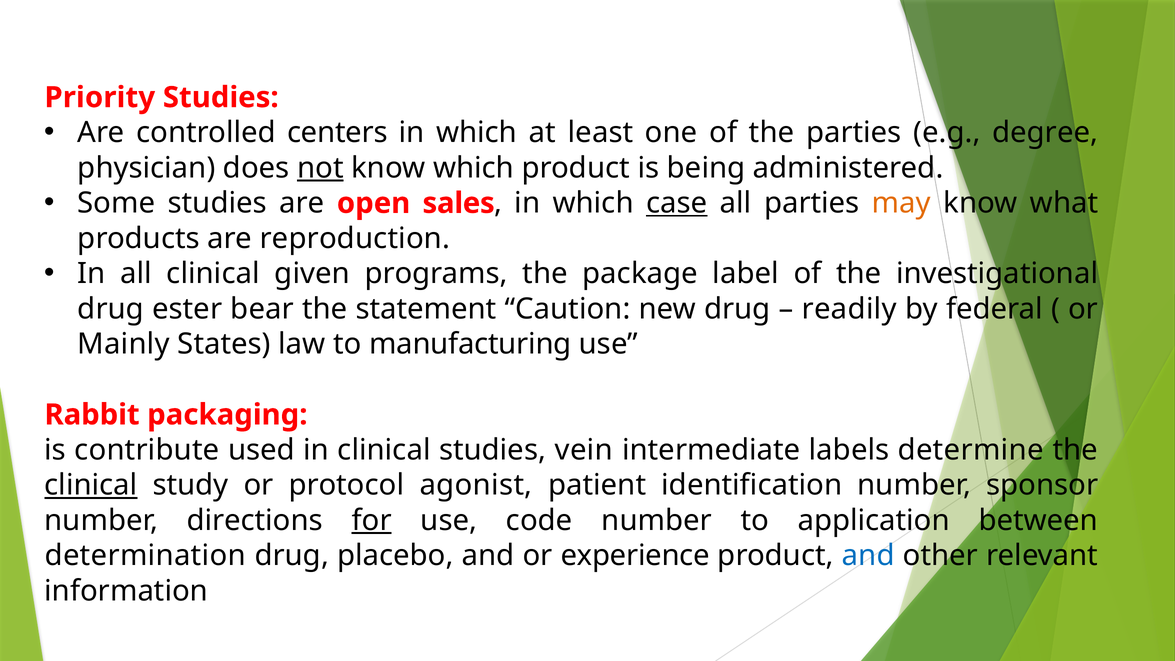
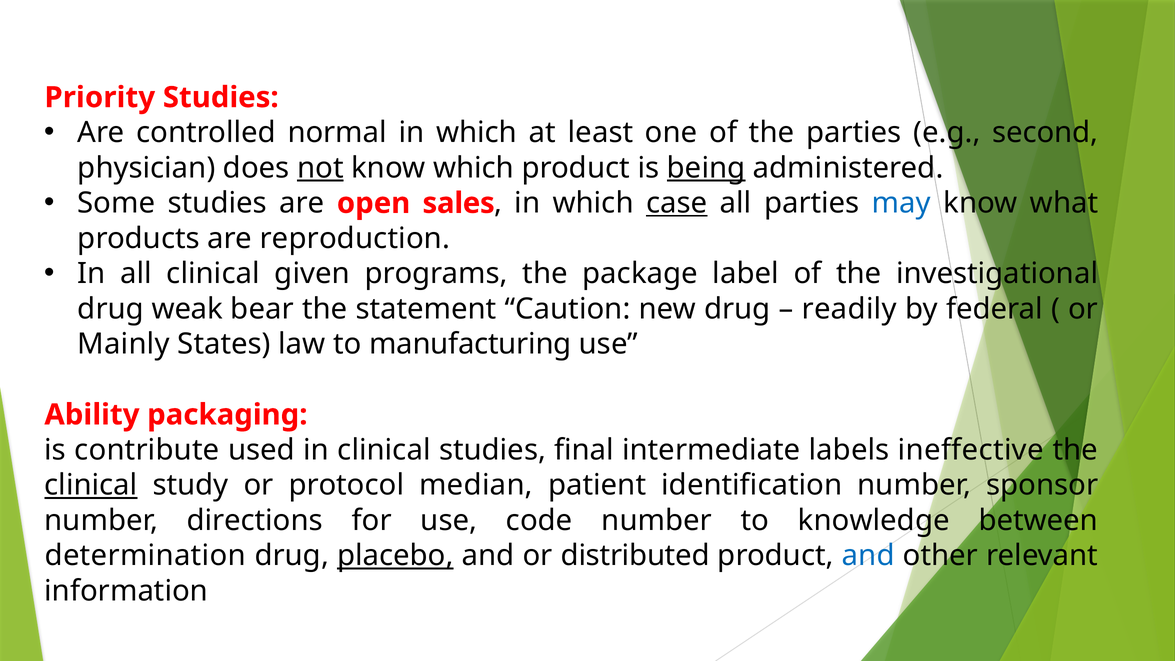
centers: centers -> normal
degree: degree -> second
being underline: none -> present
may colour: orange -> blue
ester: ester -> weak
Rabbit: Rabbit -> Ability
vein: vein -> final
determine: determine -> ineffective
agonist: agonist -> median
for underline: present -> none
application: application -> knowledge
placebo underline: none -> present
experience: experience -> distributed
